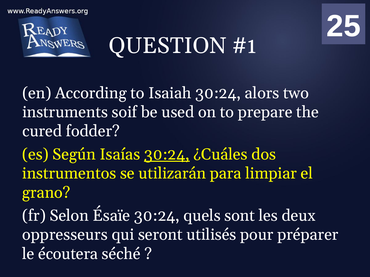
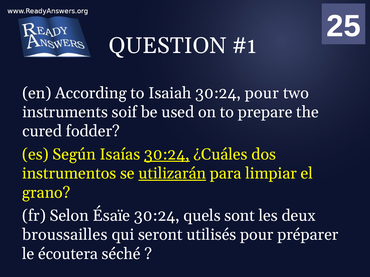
30:24 alors: alors -> pour
utilizarán underline: none -> present
oppresseurs: oppresseurs -> broussailles
